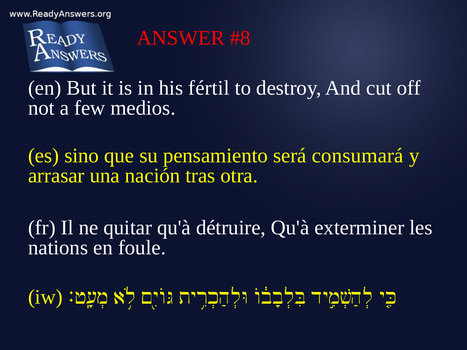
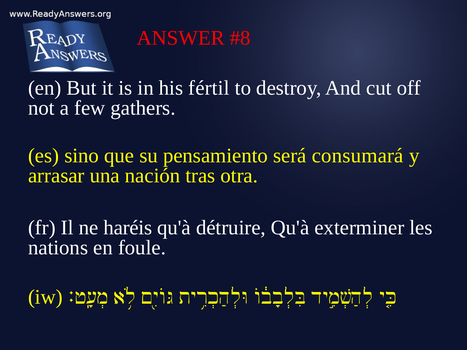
medios: medios -> gathers
quitar: quitar -> haréis
